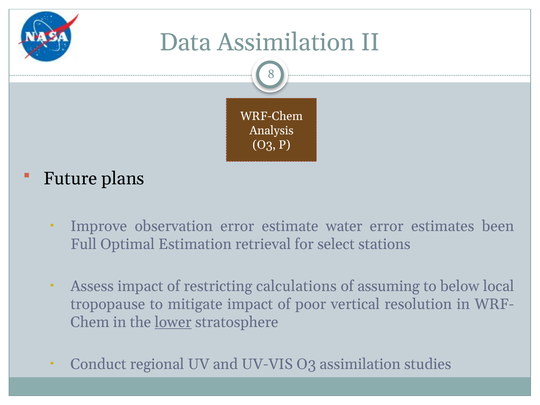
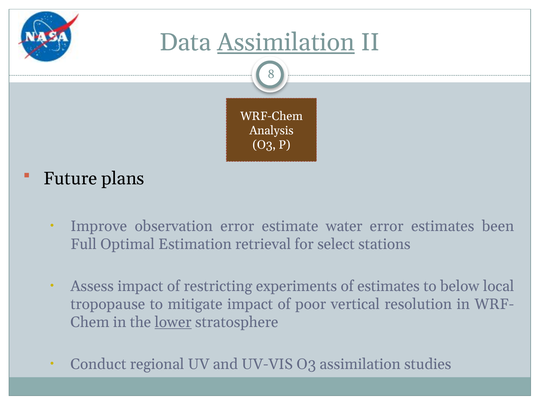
Assimilation at (286, 42) underline: none -> present
calculations: calculations -> experiments
of assuming: assuming -> estimates
